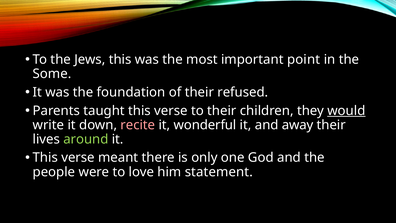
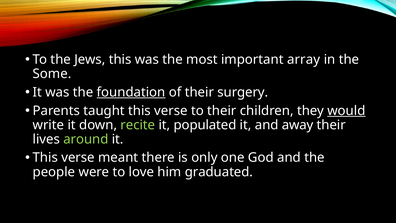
point: point -> array
foundation underline: none -> present
refused: refused -> surgery
recite colour: pink -> light green
wonderful: wonderful -> populated
statement: statement -> graduated
